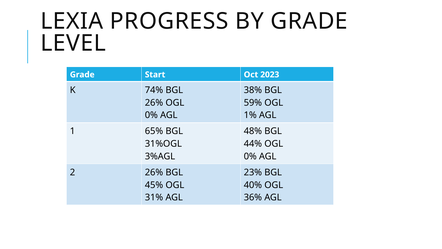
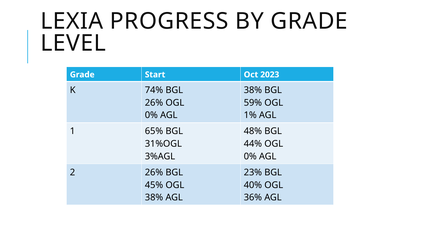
31% at (154, 197): 31% -> 38%
